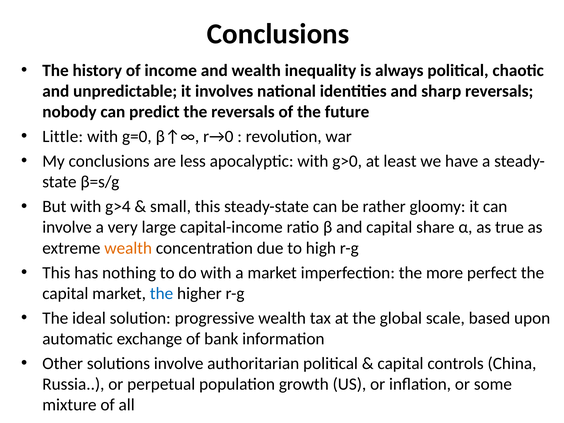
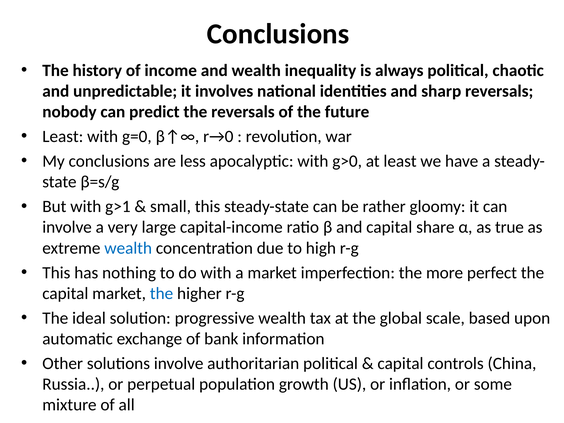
Little at (63, 136): Little -> Least
g>4: g>4 -> g>1
wealth at (128, 248) colour: orange -> blue
